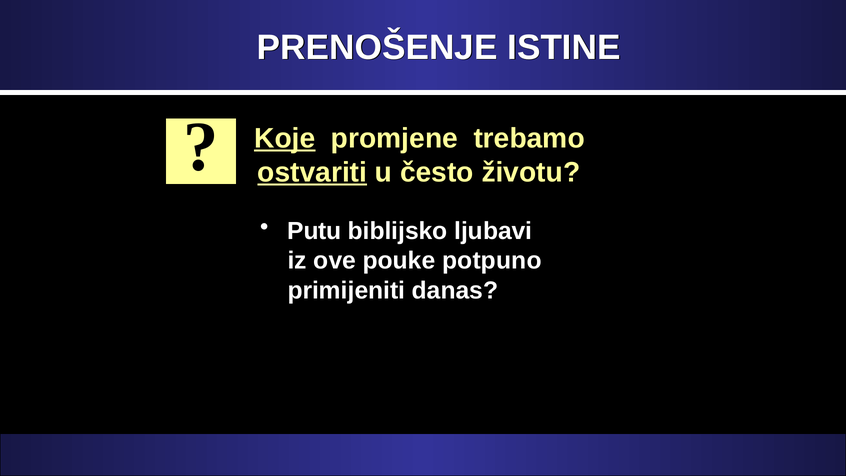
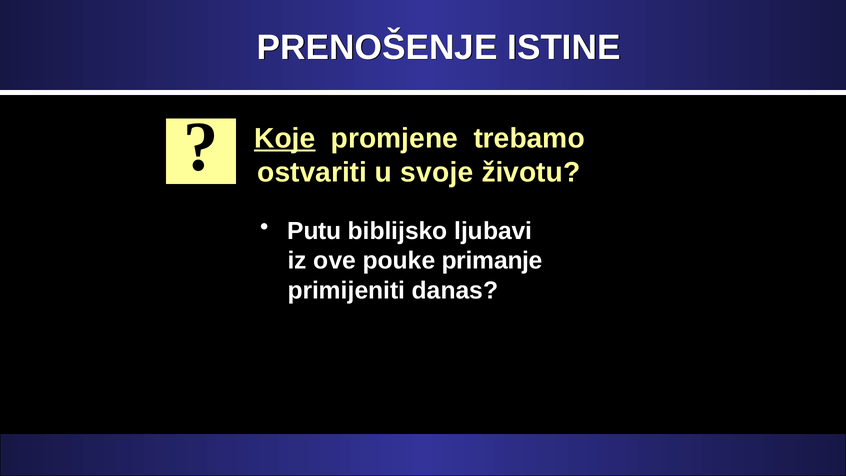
ostvariti underline: present -> none
često: često -> svoje
potpuno: potpuno -> primanje
